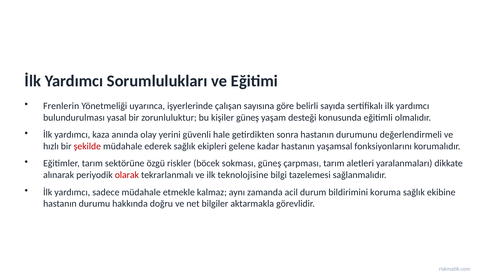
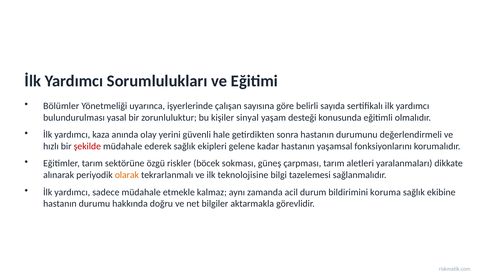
Frenlerin: Frenlerin -> Bölümler
kişiler güneş: güneş -> sinyal
olarak colour: red -> orange
